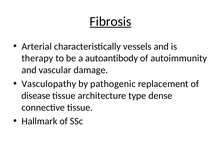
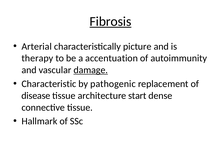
vessels: vessels -> picture
autoantibody: autoantibody -> accentuation
damage underline: none -> present
Vasculopathy: Vasculopathy -> Characteristic
type: type -> start
